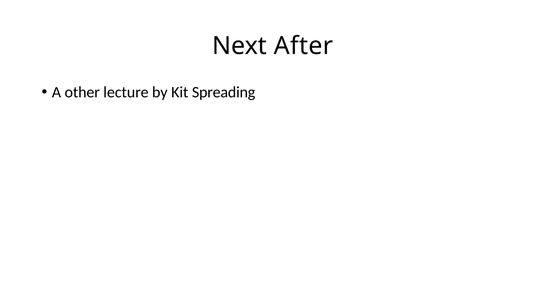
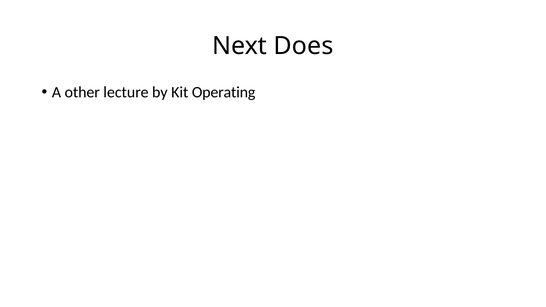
After: After -> Does
Spreading: Spreading -> Operating
